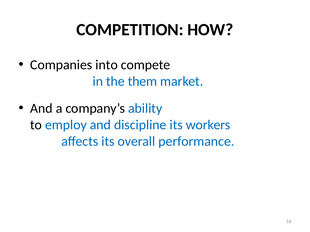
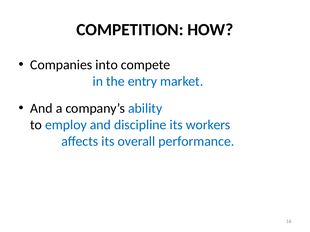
them: them -> entry
